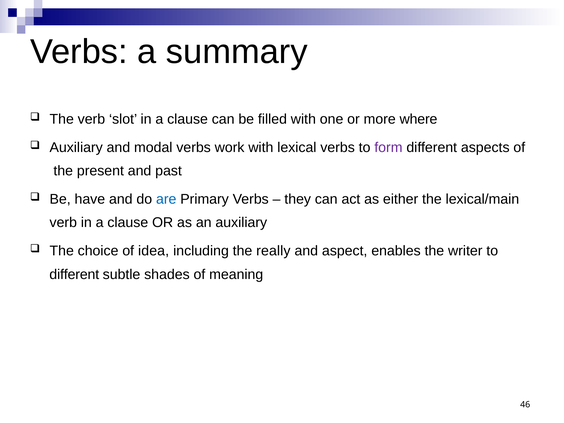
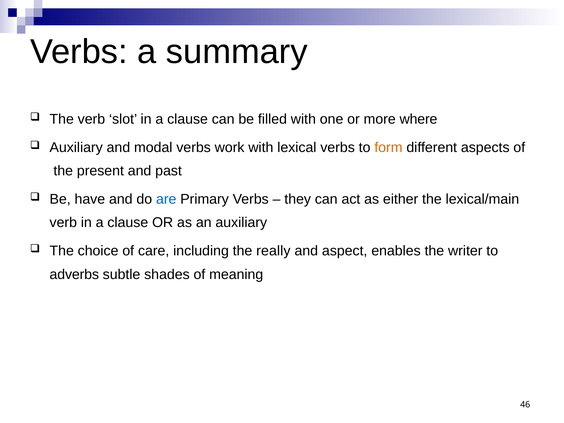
form colour: purple -> orange
idea: idea -> care
different at (74, 274): different -> adverbs
